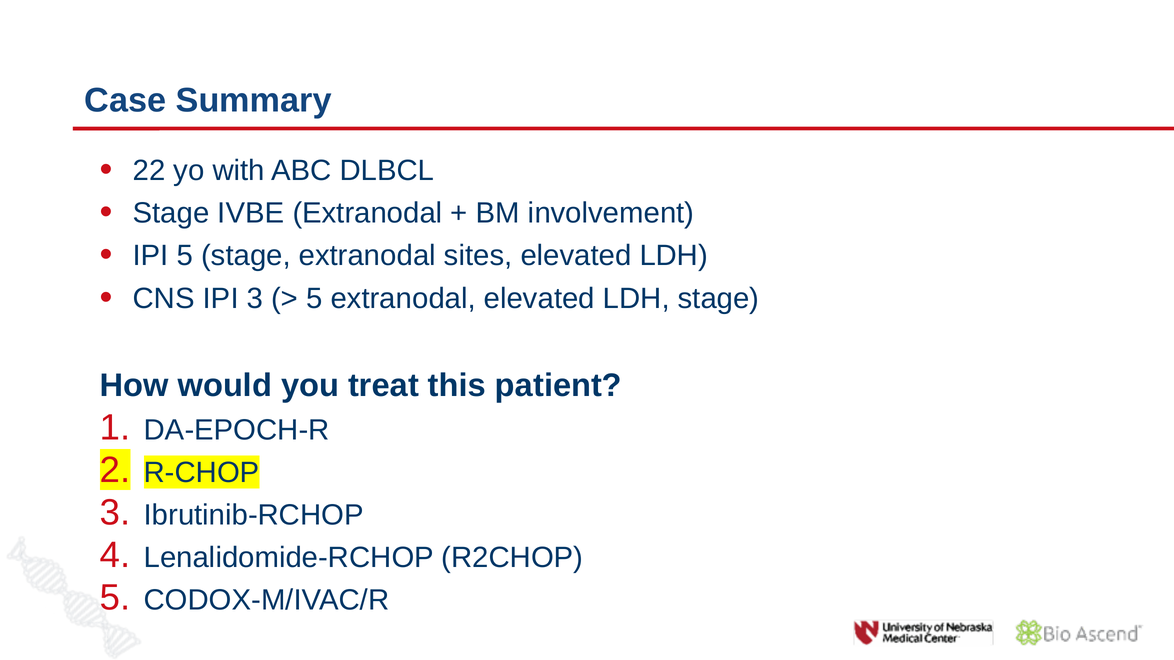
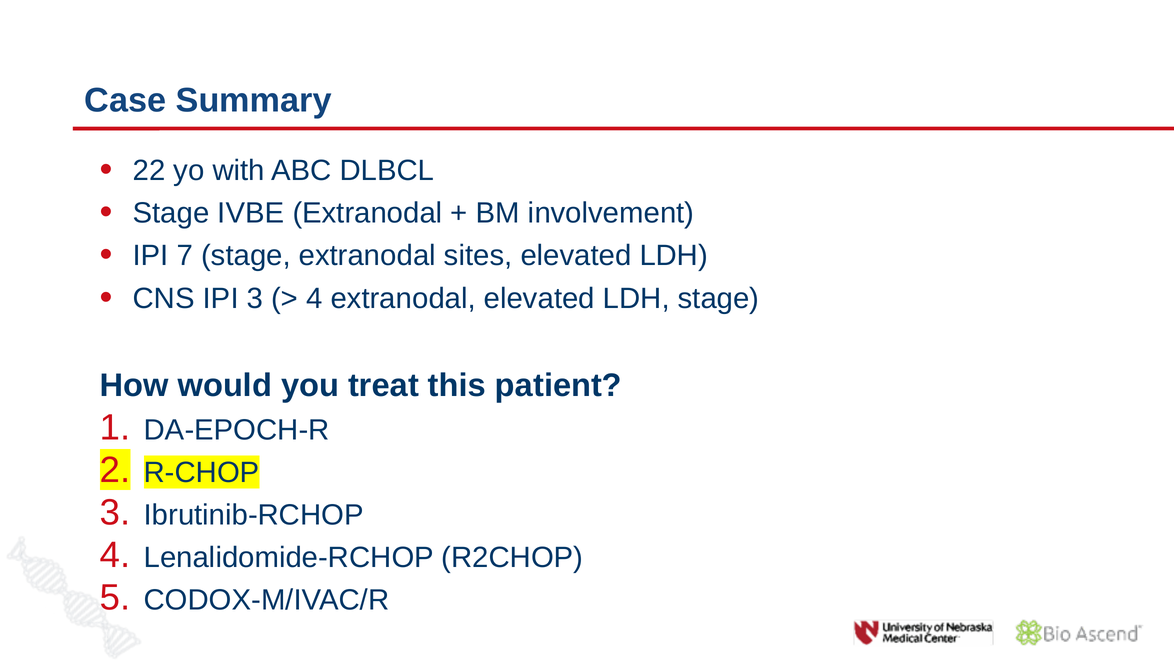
IPI 5: 5 -> 7
5 at (314, 299): 5 -> 4
